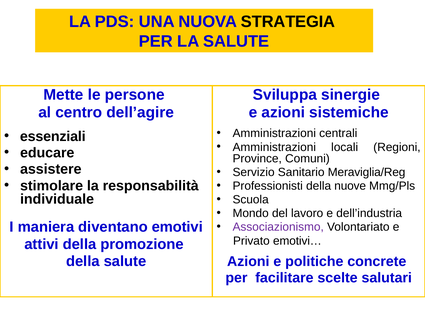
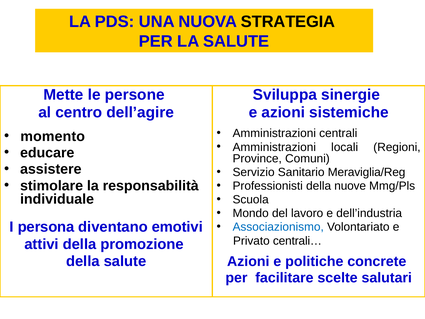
essenziali: essenziali -> momento
maniera: maniera -> persona
Associazionismo colour: purple -> blue
emotivi…: emotivi… -> centrali…
